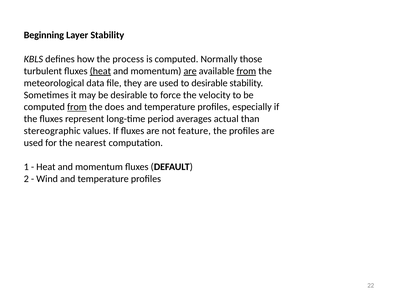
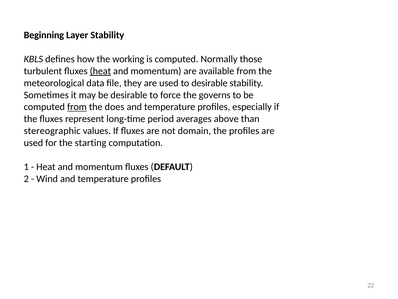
process: process -> working
are at (190, 71) underline: present -> none
from at (246, 71) underline: present -> none
velocity: velocity -> governs
actual: actual -> above
feature: feature -> domain
nearest: nearest -> starting
